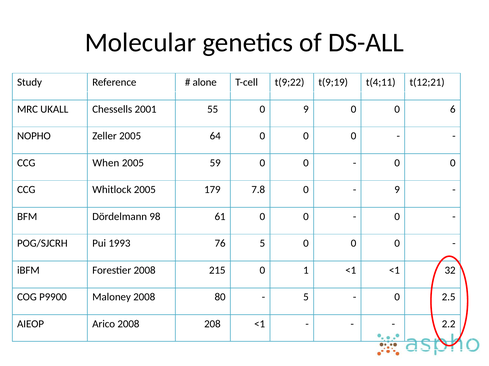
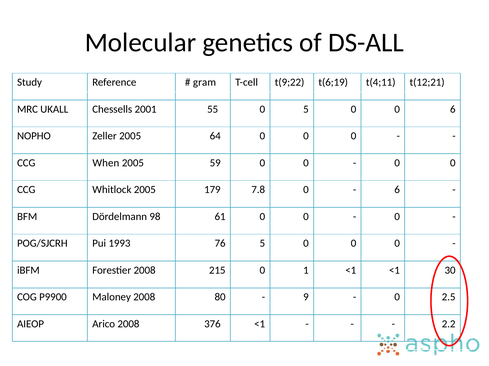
alone: alone -> gram
t(9;19: t(9;19 -> t(6;19
0 9: 9 -> 5
9 at (397, 190): 9 -> 6
32: 32 -> 30
5 at (306, 298): 5 -> 9
208: 208 -> 376
